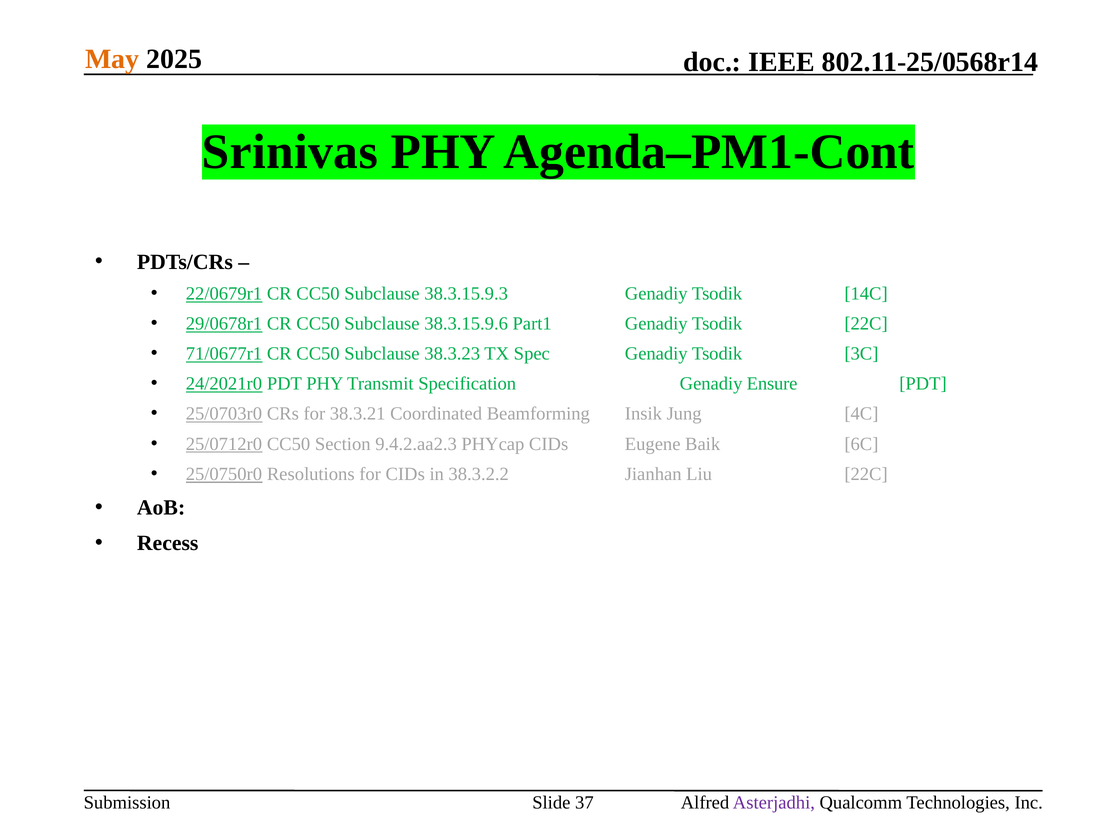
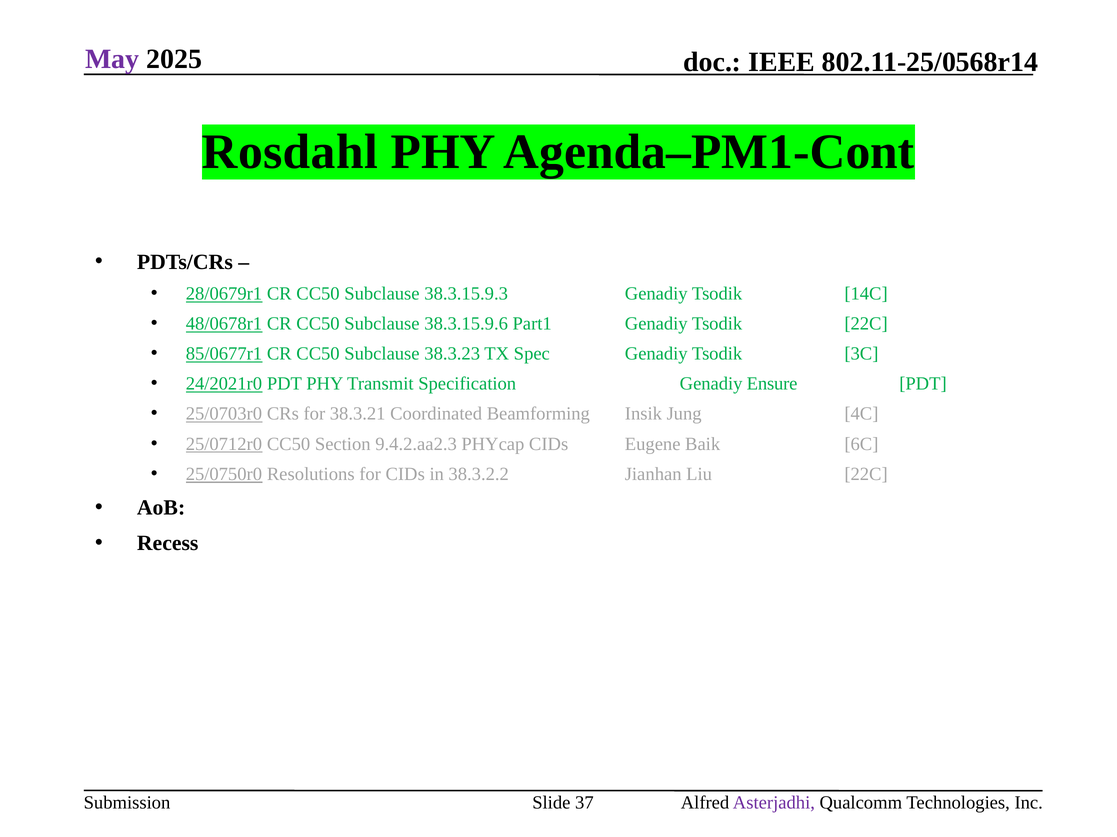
May colour: orange -> purple
Srinivas: Srinivas -> Rosdahl
22/0679r1: 22/0679r1 -> 28/0679r1
29/0678r1: 29/0678r1 -> 48/0678r1
71/0677r1: 71/0677r1 -> 85/0677r1
